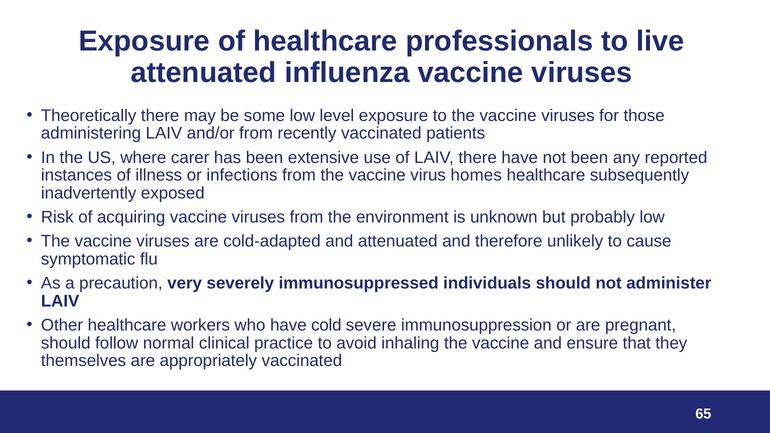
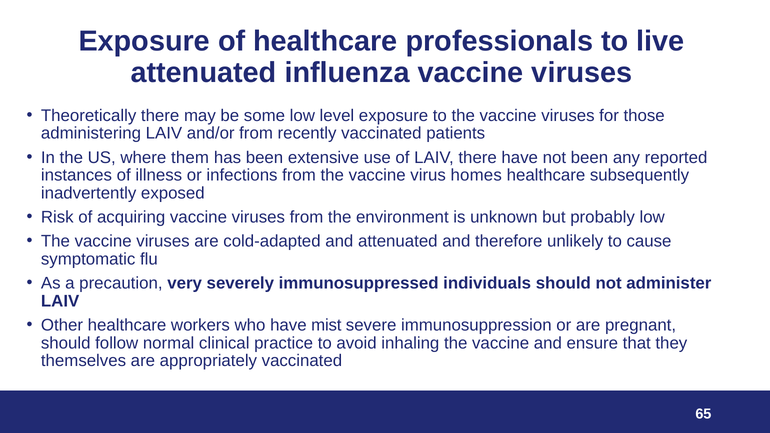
carer: carer -> them
cold: cold -> mist
